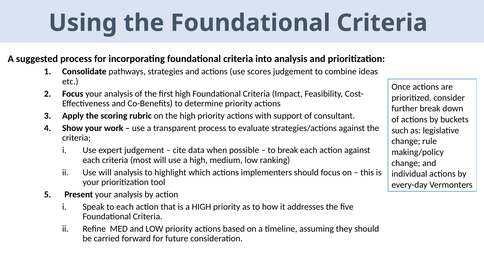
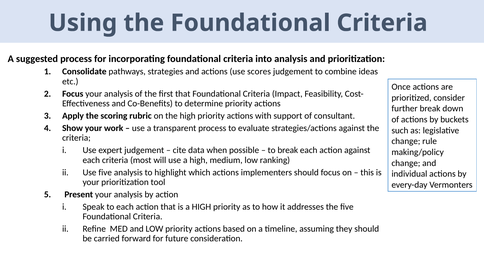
first high: high -> that
Use will: will -> five
